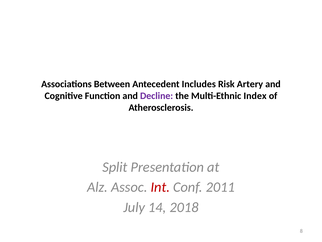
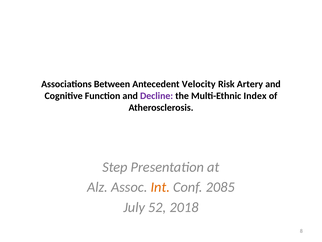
Includes: Includes -> Velocity
Split: Split -> Step
Int colour: red -> orange
2011: 2011 -> 2085
14: 14 -> 52
